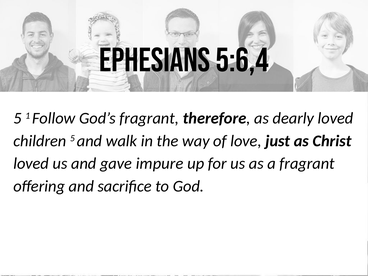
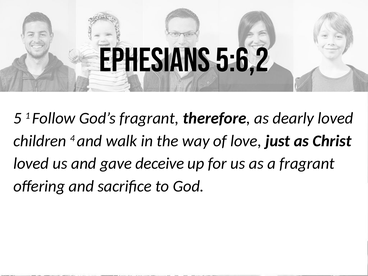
5:6,4: 5:6,4 -> 5:6,2
children 5: 5 -> 4
impure: impure -> deceive
